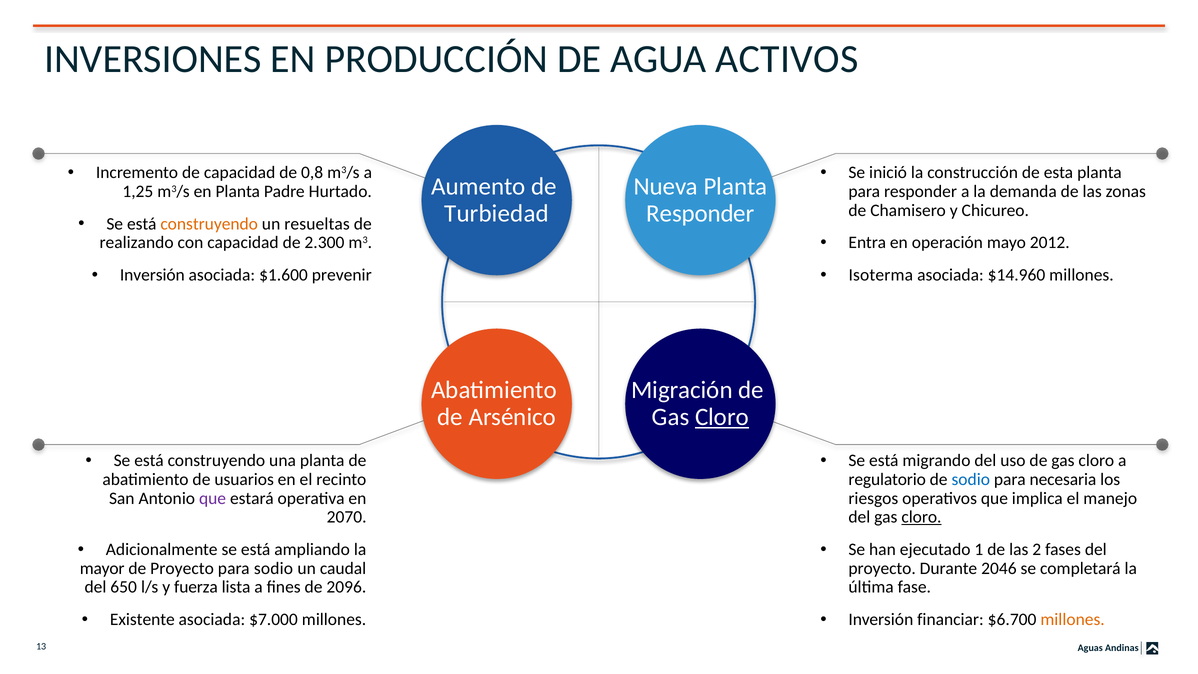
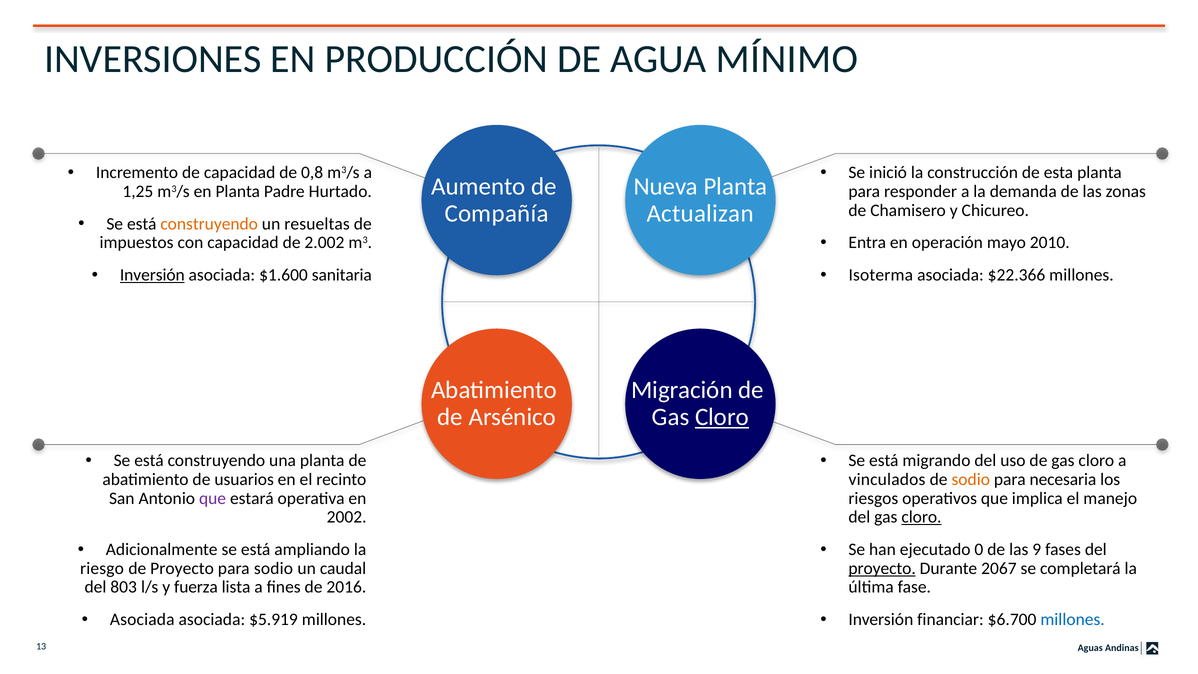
ACTIVOS: ACTIVOS -> MÍNIMO
Turbiedad: Turbiedad -> Compañía
Responder at (700, 213): Responder -> Actualizan
2012: 2012 -> 2010
realizando: realizando -> impuestos
2.300: 2.300 -> 2.002
Inversión at (152, 275) underline: none -> present
prevenir: prevenir -> sanitaria
$14.960: $14.960 -> $22.366
regulatorio: regulatorio -> vinculados
sodio at (971, 479) colour: blue -> orange
2070: 2070 -> 2002
1: 1 -> 0
2: 2 -> 9
mayor: mayor -> riesgo
proyecto at (882, 568) underline: none -> present
2046: 2046 -> 2067
650: 650 -> 803
2096: 2096 -> 2016
Existente at (142, 619): Existente -> Asociada
$7.000: $7.000 -> $5.919
millones at (1073, 619) colour: orange -> blue
